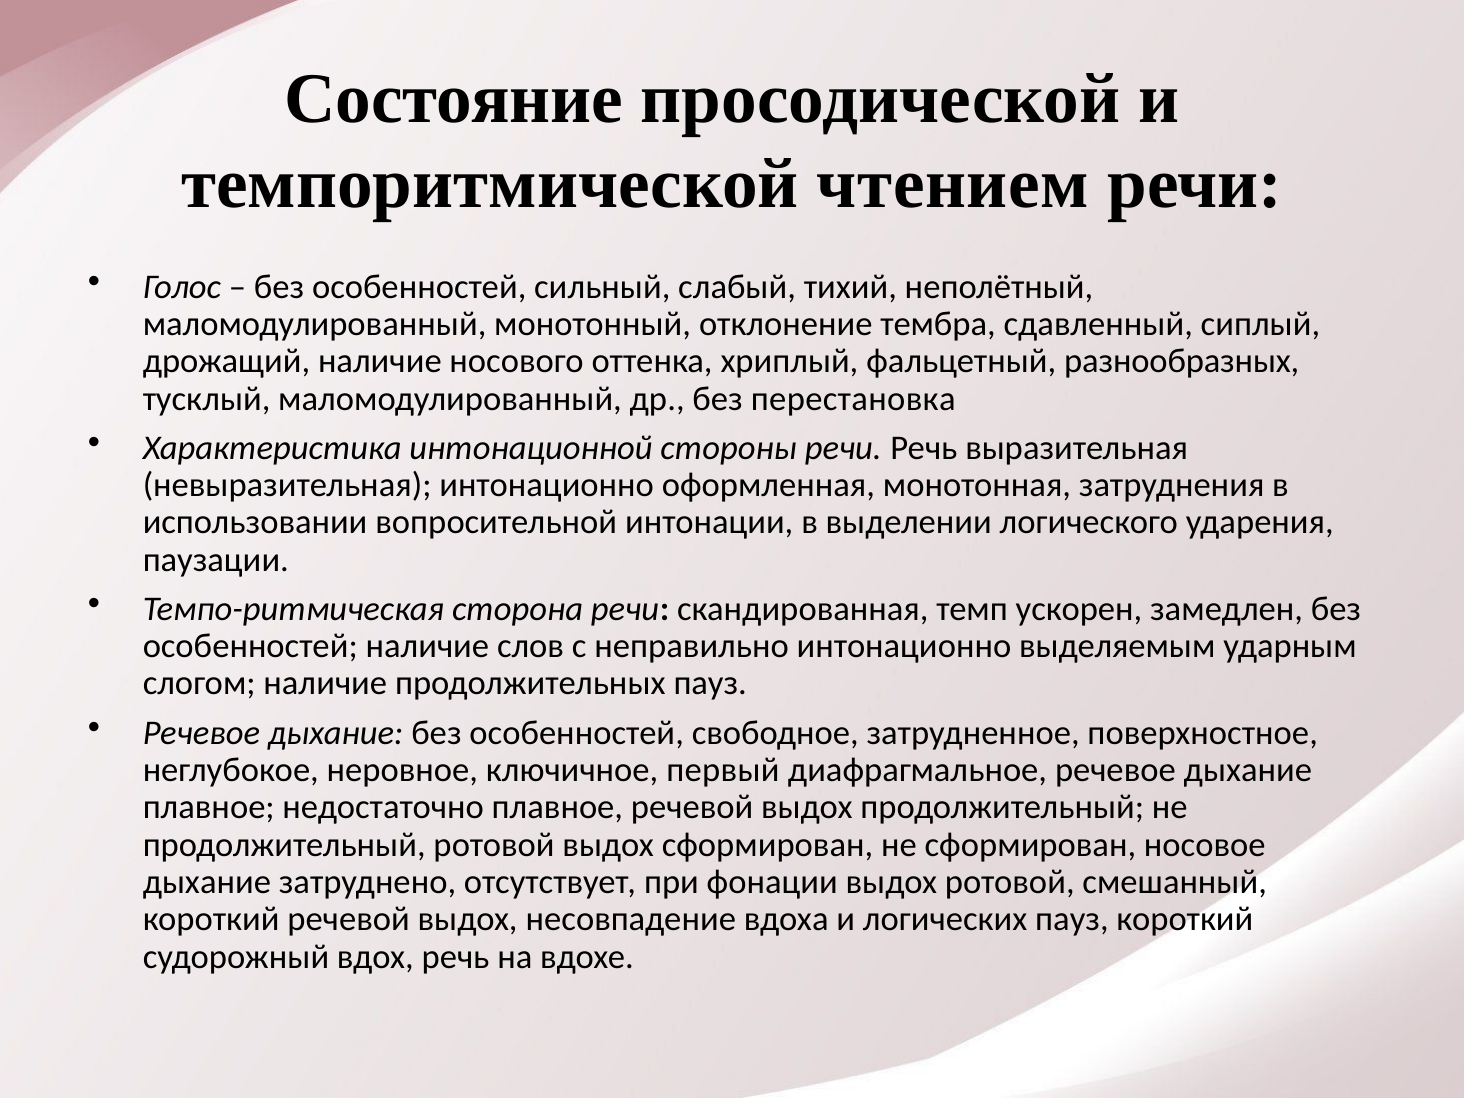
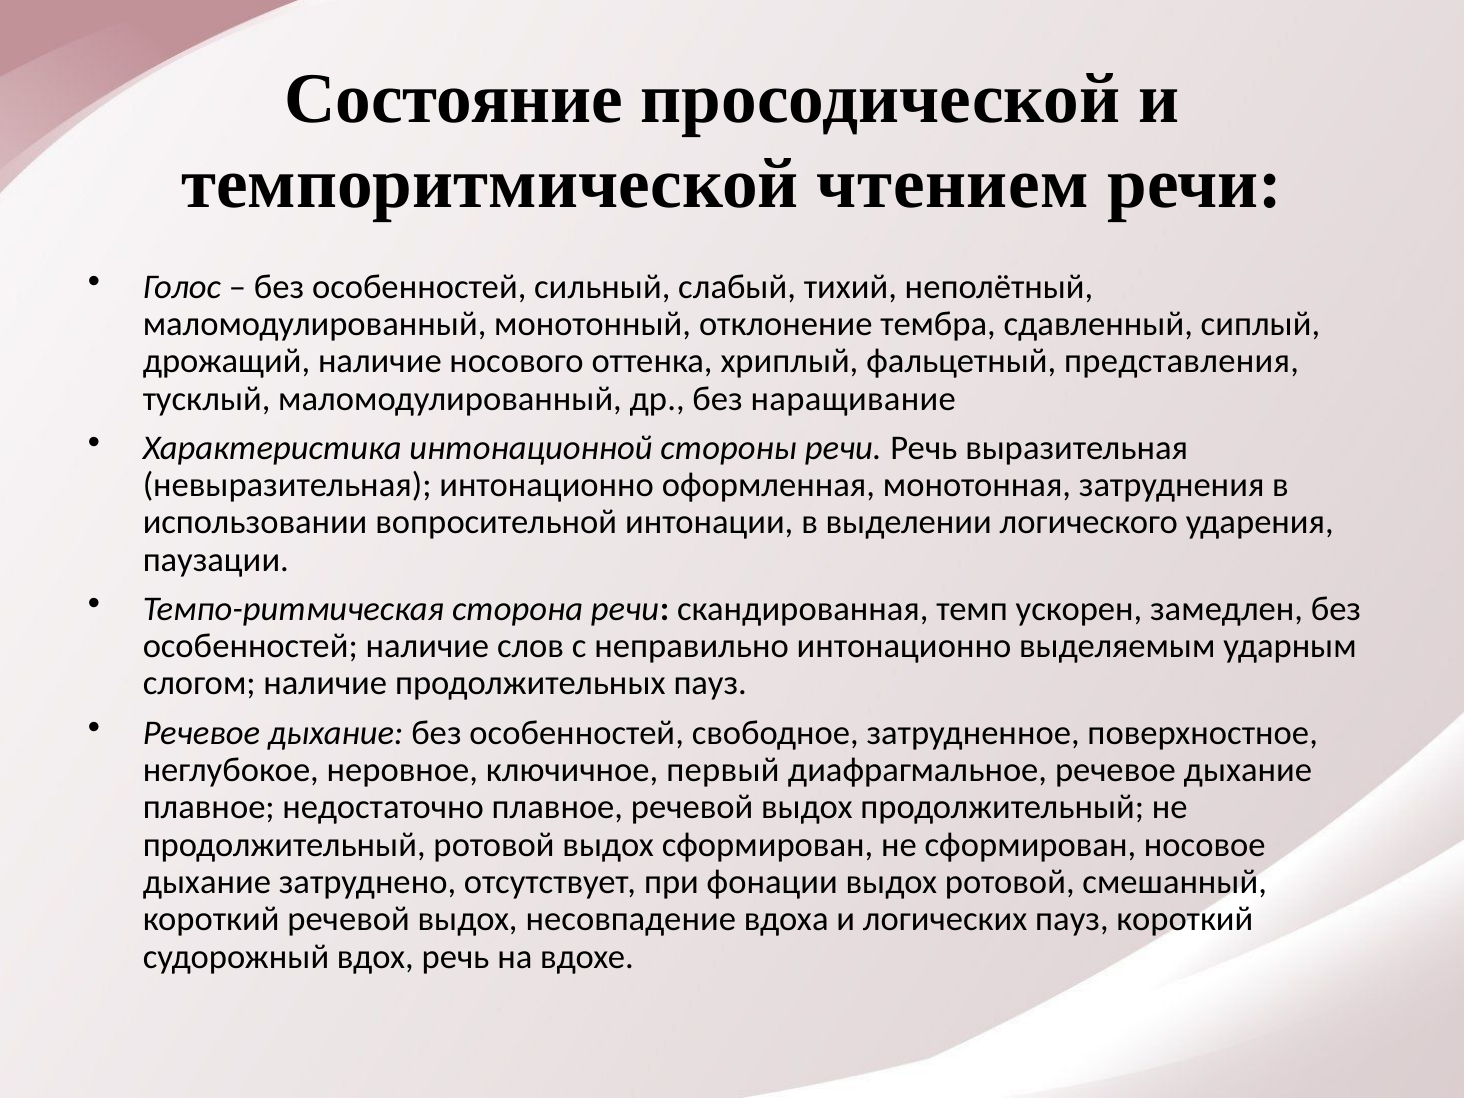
разнообразных: разнообразных -> представления
перестановка: перестановка -> наращивание
